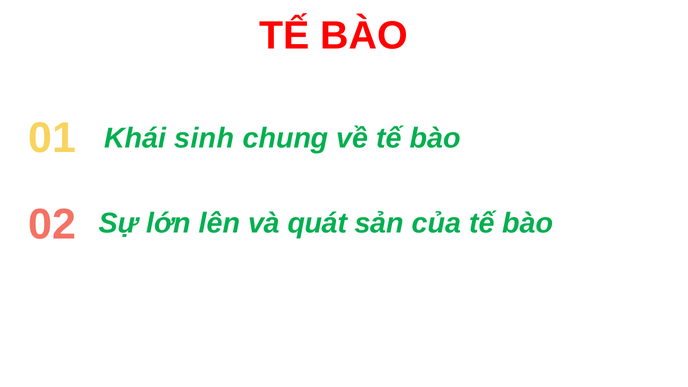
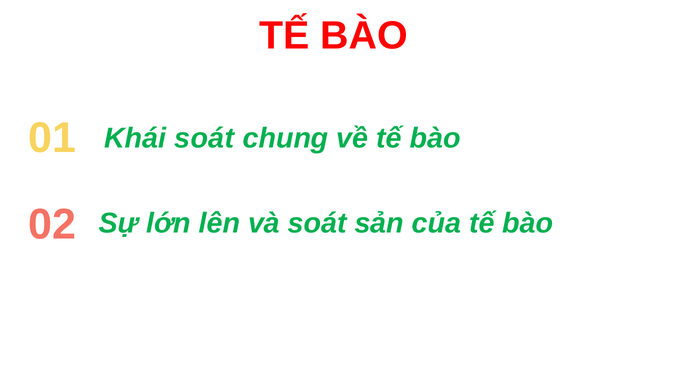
Khái sinh: sinh -> soát
và quát: quát -> soát
